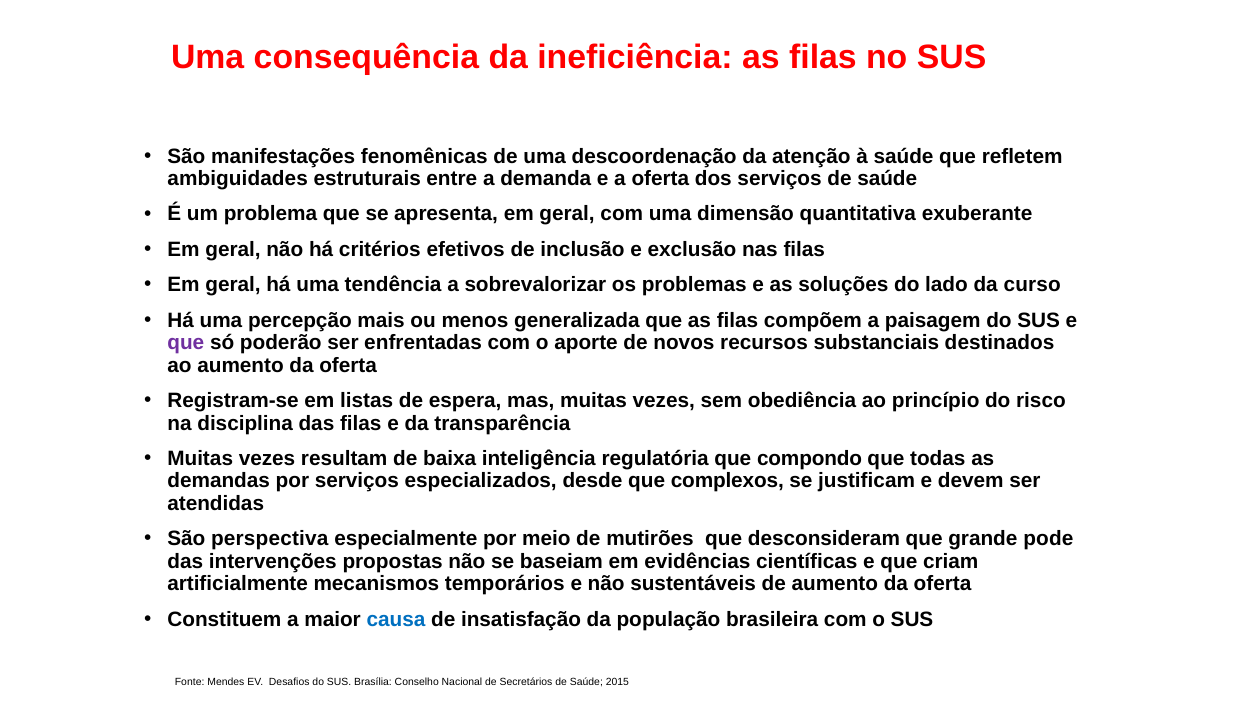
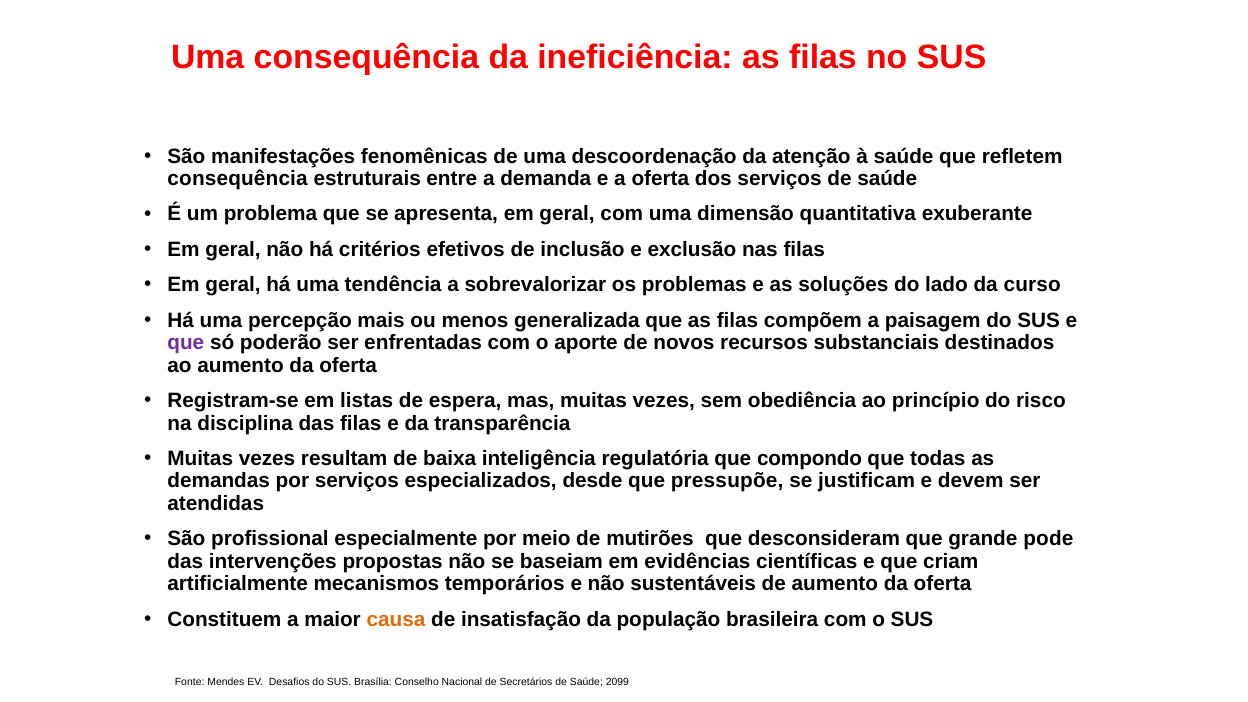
ambiguidades at (238, 179): ambiguidades -> consequência
complexos: complexos -> pressupõe
perspectiva: perspectiva -> profissional
causa colour: blue -> orange
2015: 2015 -> 2099
